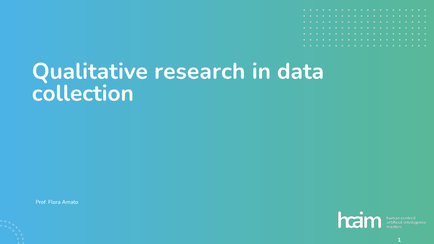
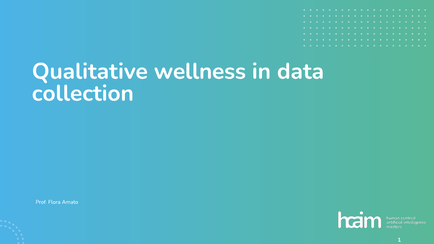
research: research -> wellness
